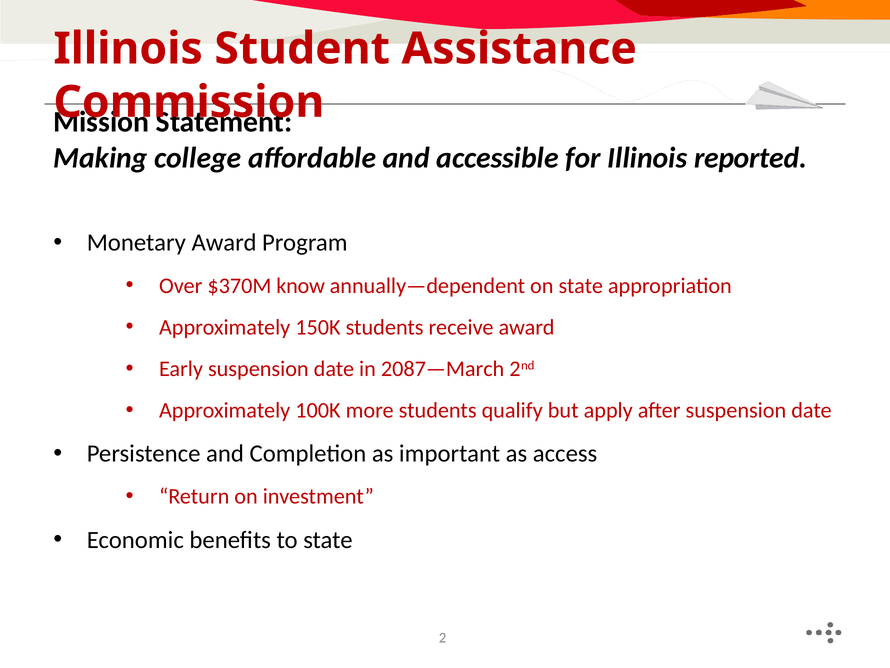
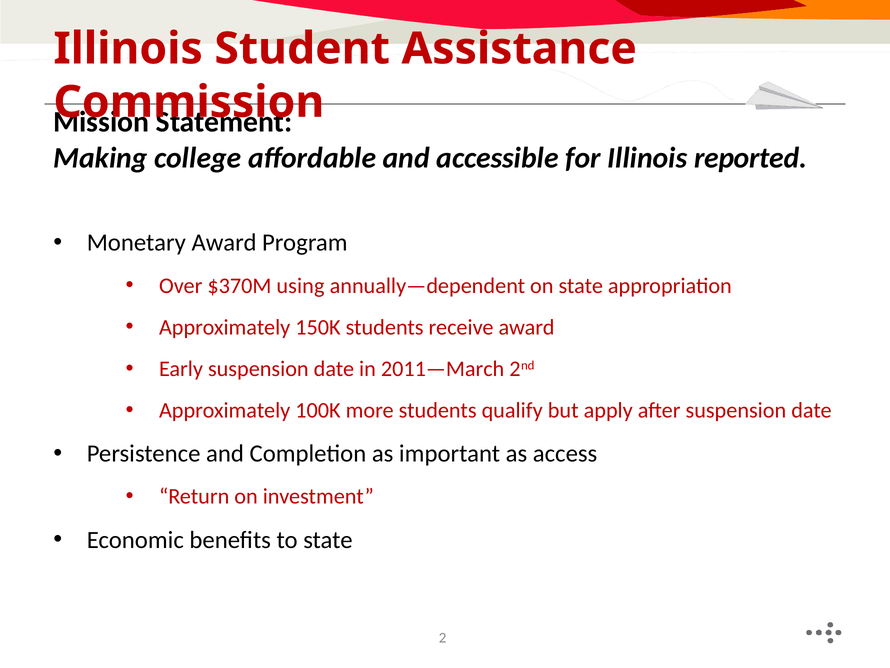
know: know -> using
2087—March: 2087—March -> 2011—March
